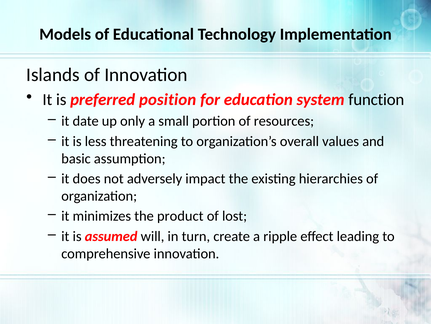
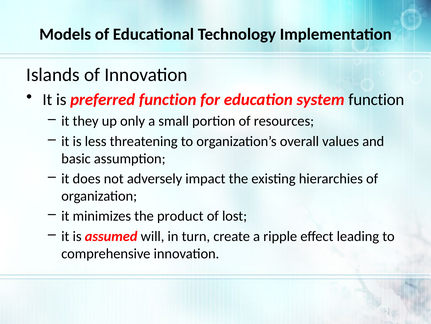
preferred position: position -> function
date: date -> they
